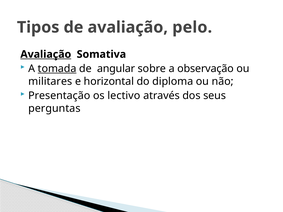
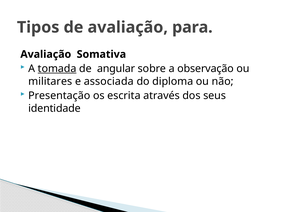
pelo: pelo -> para
Avaliação at (46, 54) underline: present -> none
horizontal: horizontal -> associada
lectivo: lectivo -> escrita
perguntas: perguntas -> identidade
